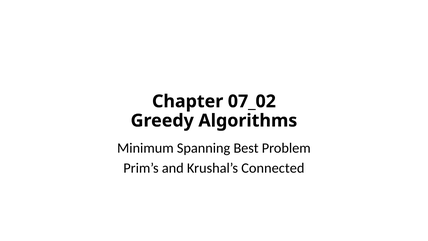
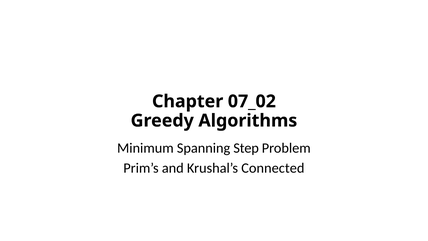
Best: Best -> Step
